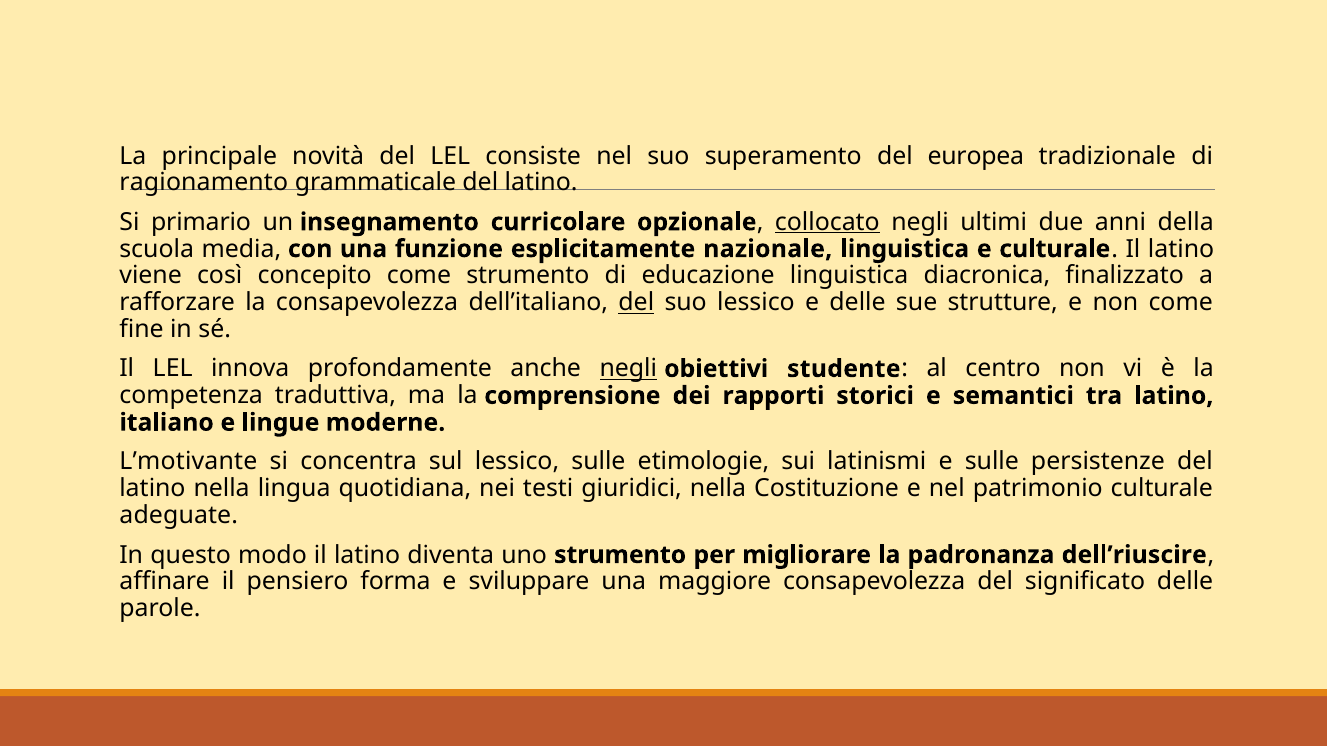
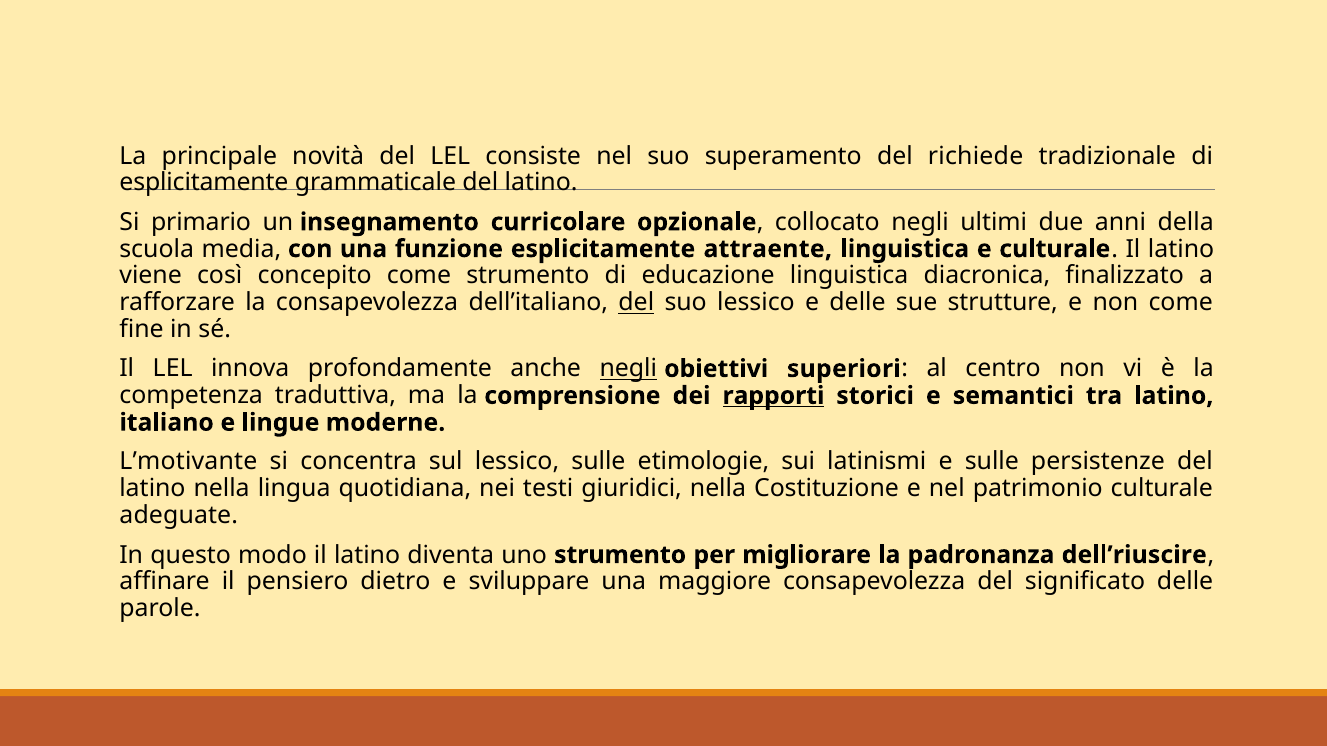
europea: europea -> richiede
ragionamento at (204, 183): ragionamento -> esplicitamente
collocato underline: present -> none
nazionale: nazionale -> attraente
studente: studente -> superiori
rapporti underline: none -> present
forma: forma -> dietro
